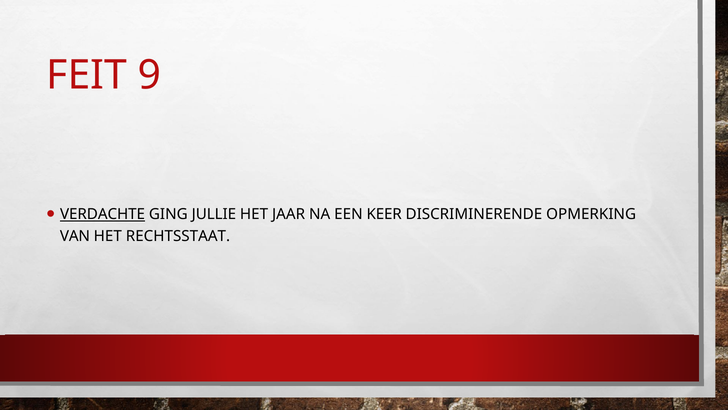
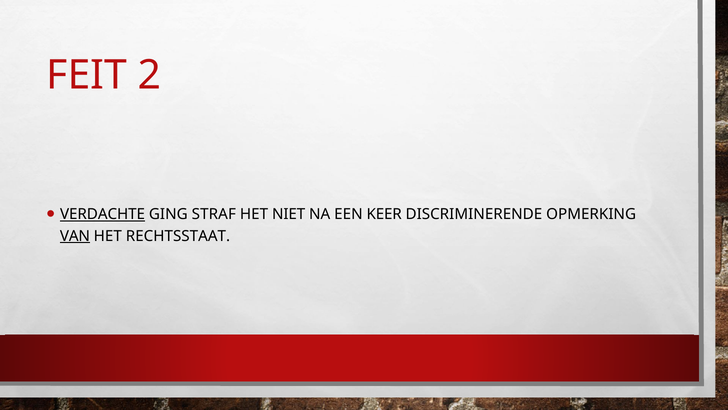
9: 9 -> 2
JULLIE: JULLIE -> STRAF
JAAR: JAAR -> NIET
VAN underline: none -> present
